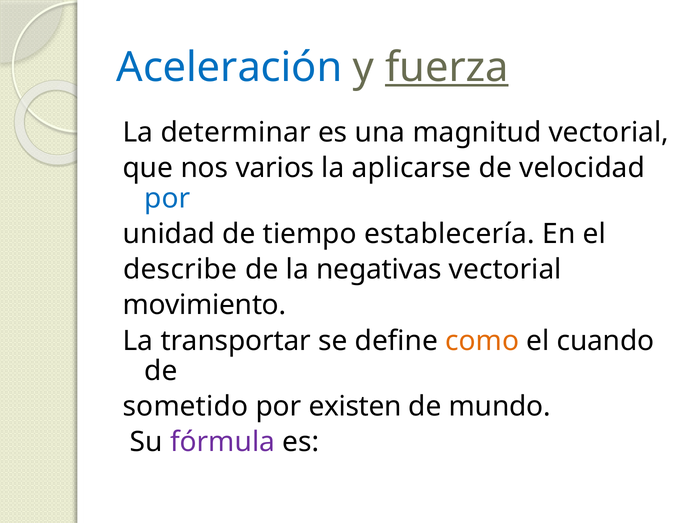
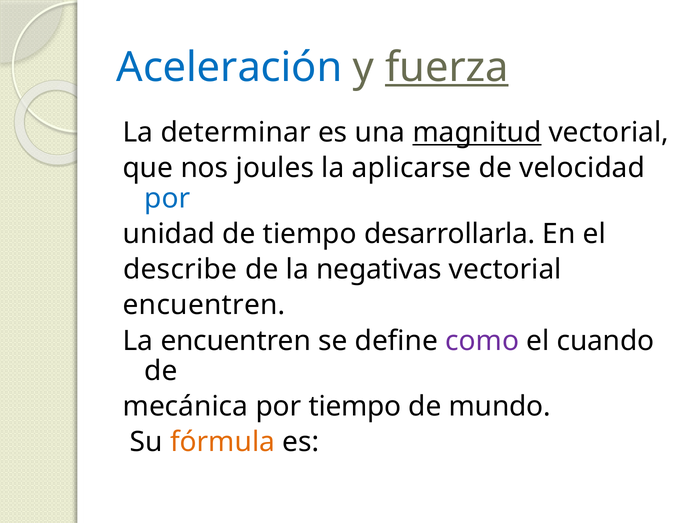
magnitud underline: none -> present
varios: varios -> joules
establecería: establecería -> desarrollarla
movimiento at (204, 306): movimiento -> encuentren
La transportar: transportar -> encuentren
como colour: orange -> purple
sometido: sometido -> mecánica
por existen: existen -> tiempo
fórmula colour: purple -> orange
